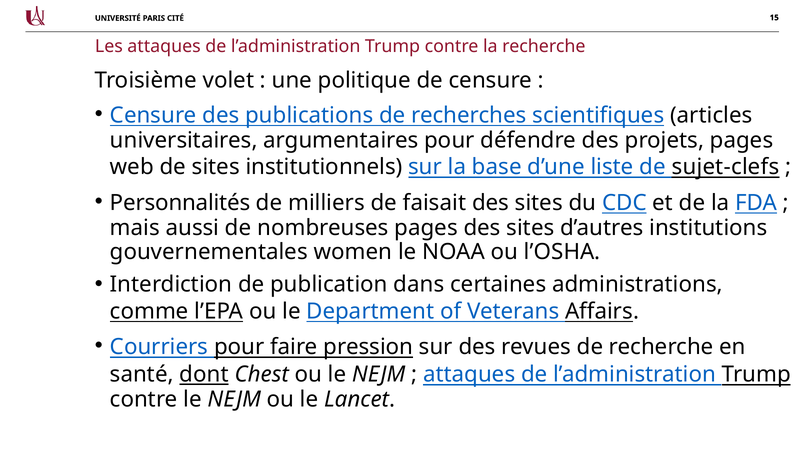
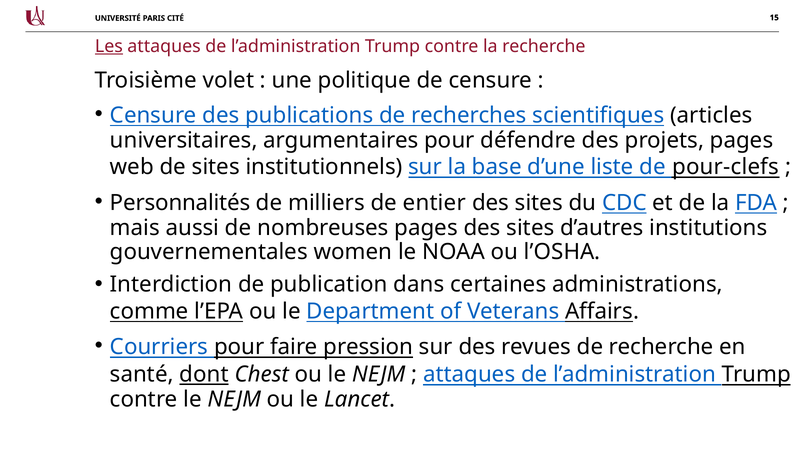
Les underline: none -> present
sujet-clefs: sujet-clefs -> pour-clefs
faisait: faisait -> entier
